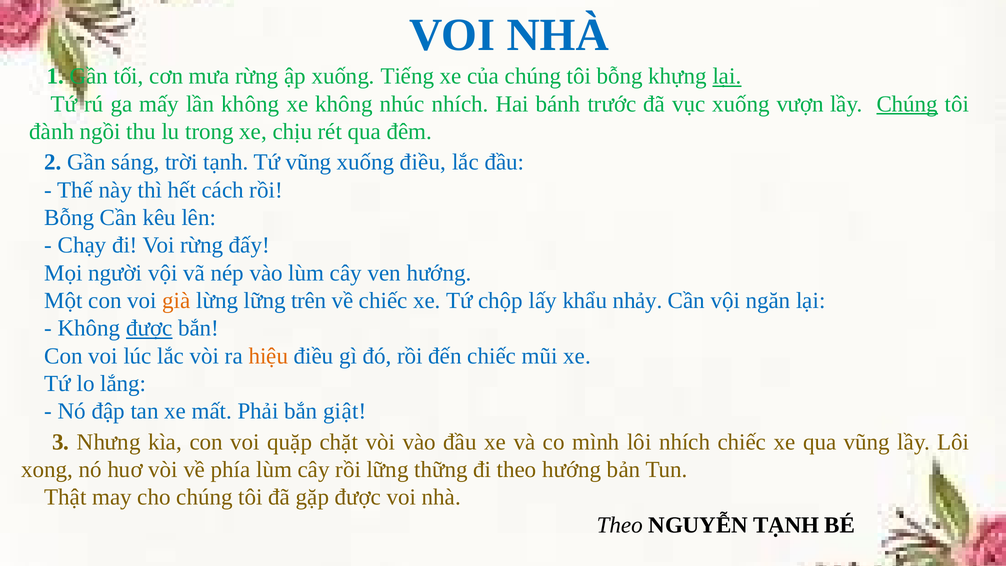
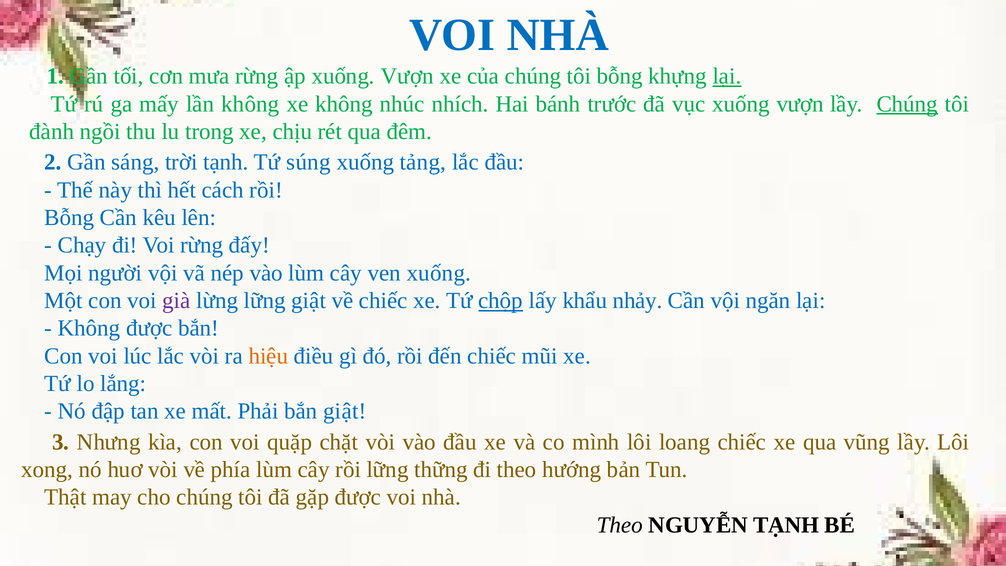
ập xuống Tiếng: Tiếng -> Vượn
Tứ vũng: vũng -> súng
xuống điều: điều -> tảng
ven hướng: hướng -> xuống
già colour: orange -> purple
lững trên: trên -> giật
chộp underline: none -> present
được at (149, 328) underline: present -> none
lôi nhích: nhích -> loang
